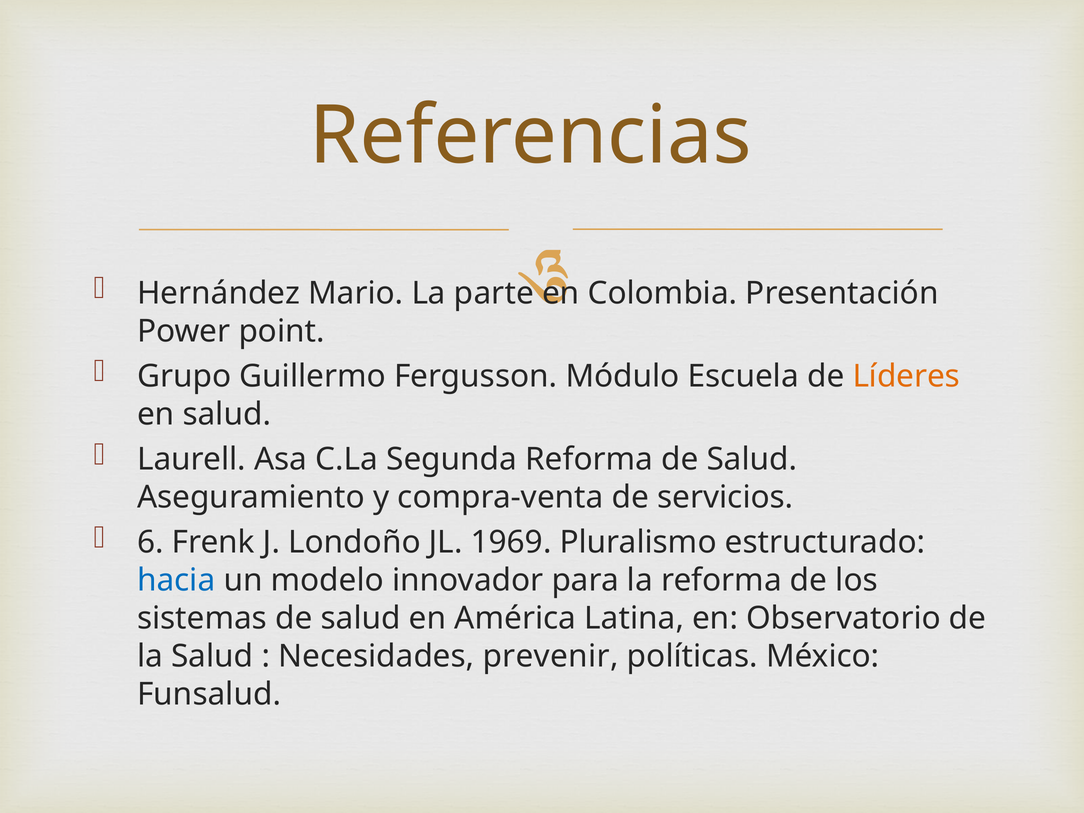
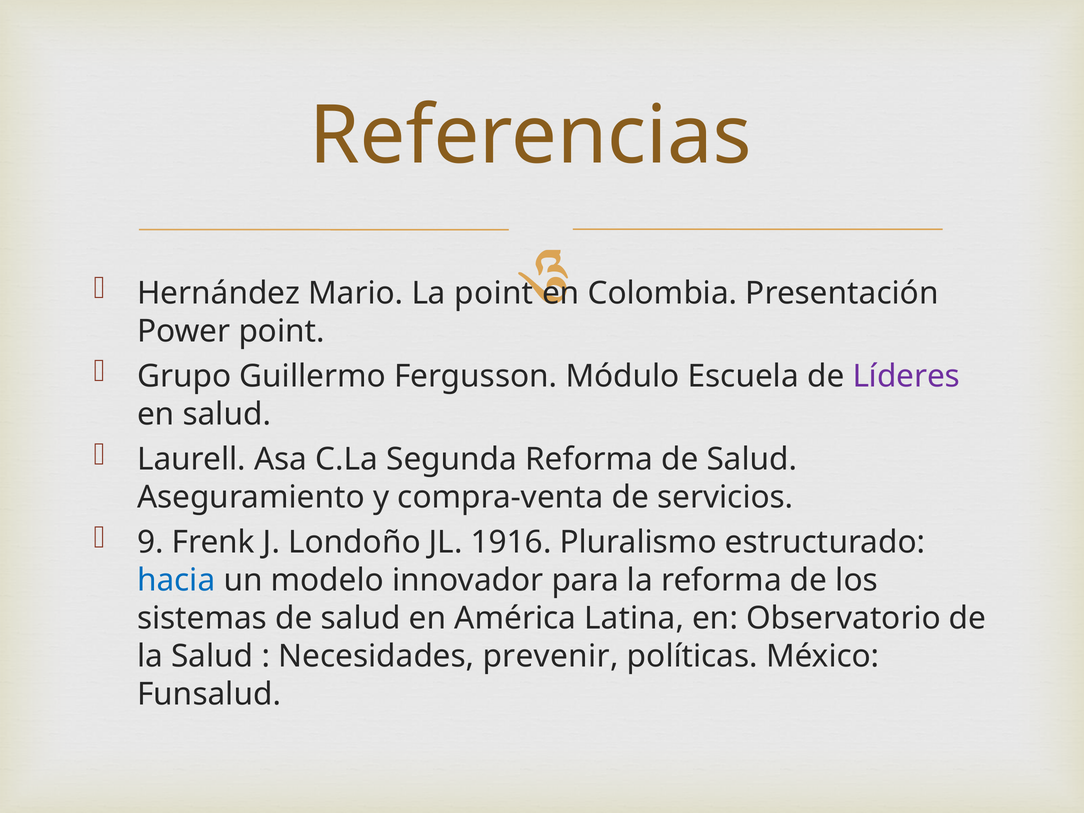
La parte: parte -> point
Líderes colour: orange -> purple
6: 6 -> 9
1969: 1969 -> 1916
